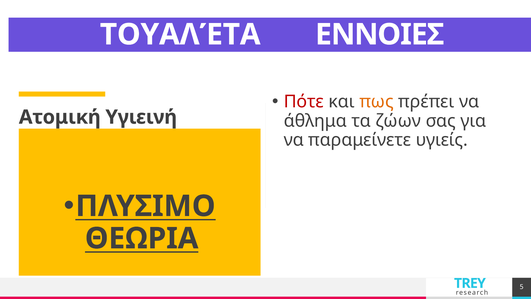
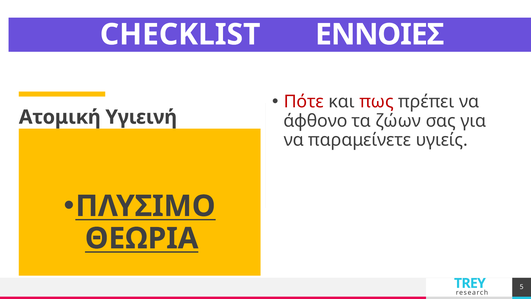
ΤΟΥΑΛΈΤΑ: ΤΟΥΑΛΈΤΑ -> CHECKLIST
πως colour: orange -> red
άθλημα: άθλημα -> άφθονο
